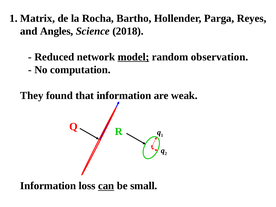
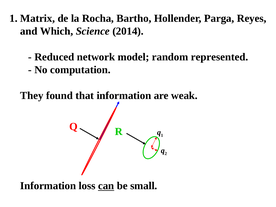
Angles: Angles -> Which
2018: 2018 -> 2014
model underline: present -> none
observation: observation -> represented
